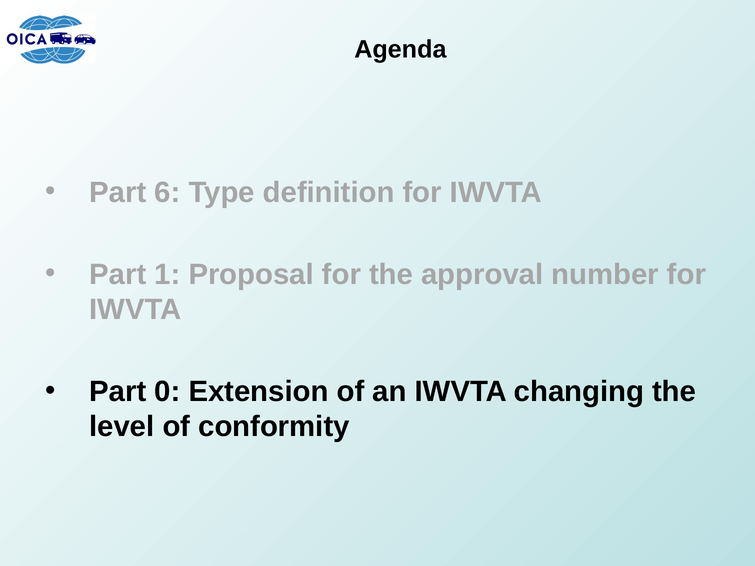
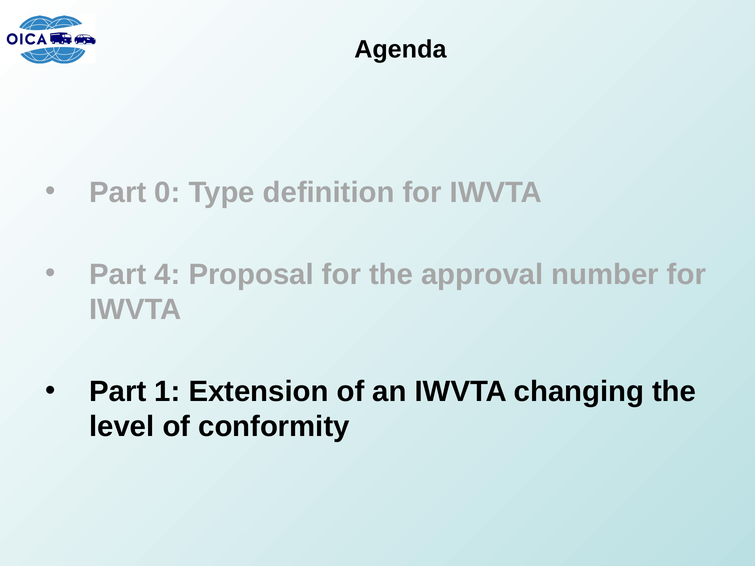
6: 6 -> 0
1: 1 -> 4
0: 0 -> 1
